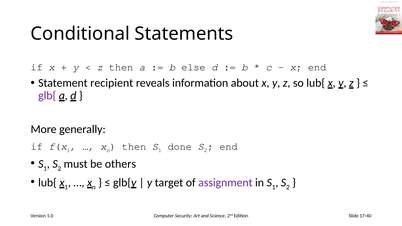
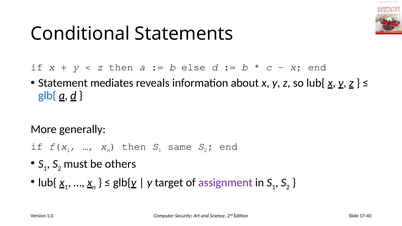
recipient: recipient -> mediates
glb{ colour: purple -> blue
done: done -> same
